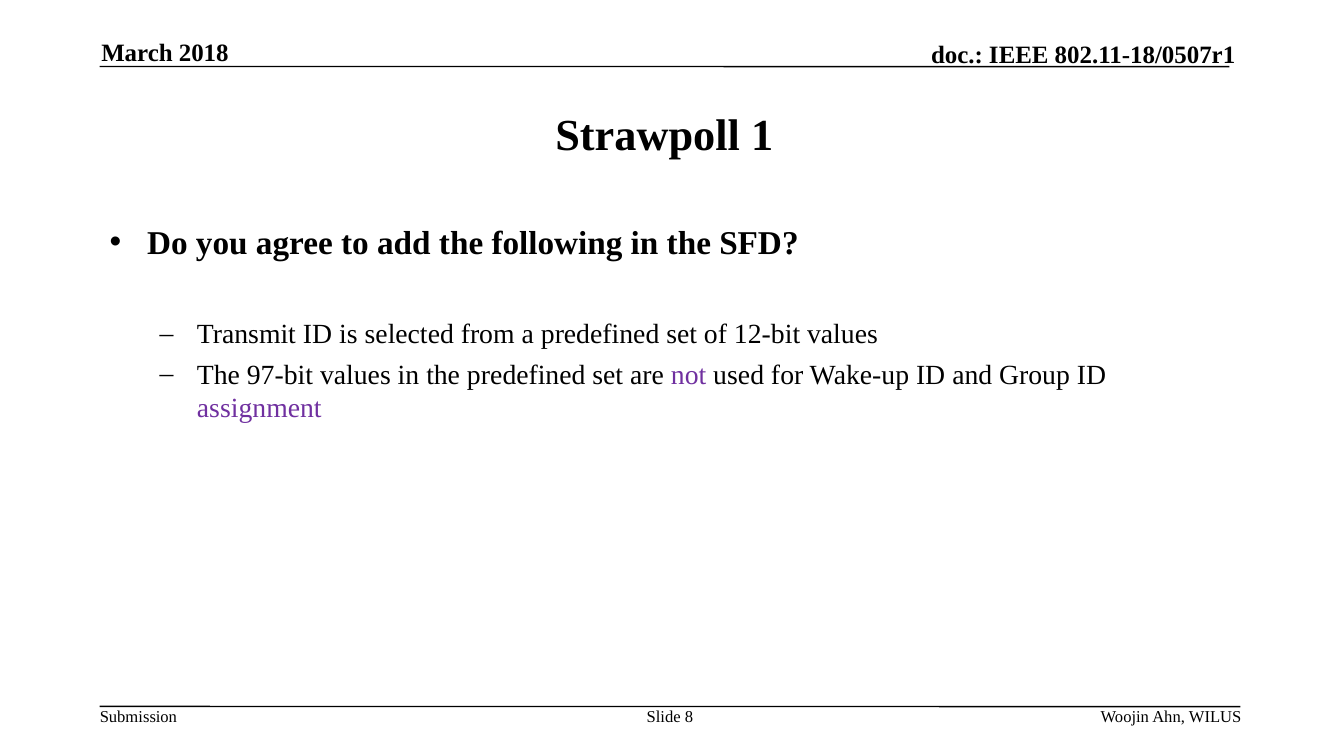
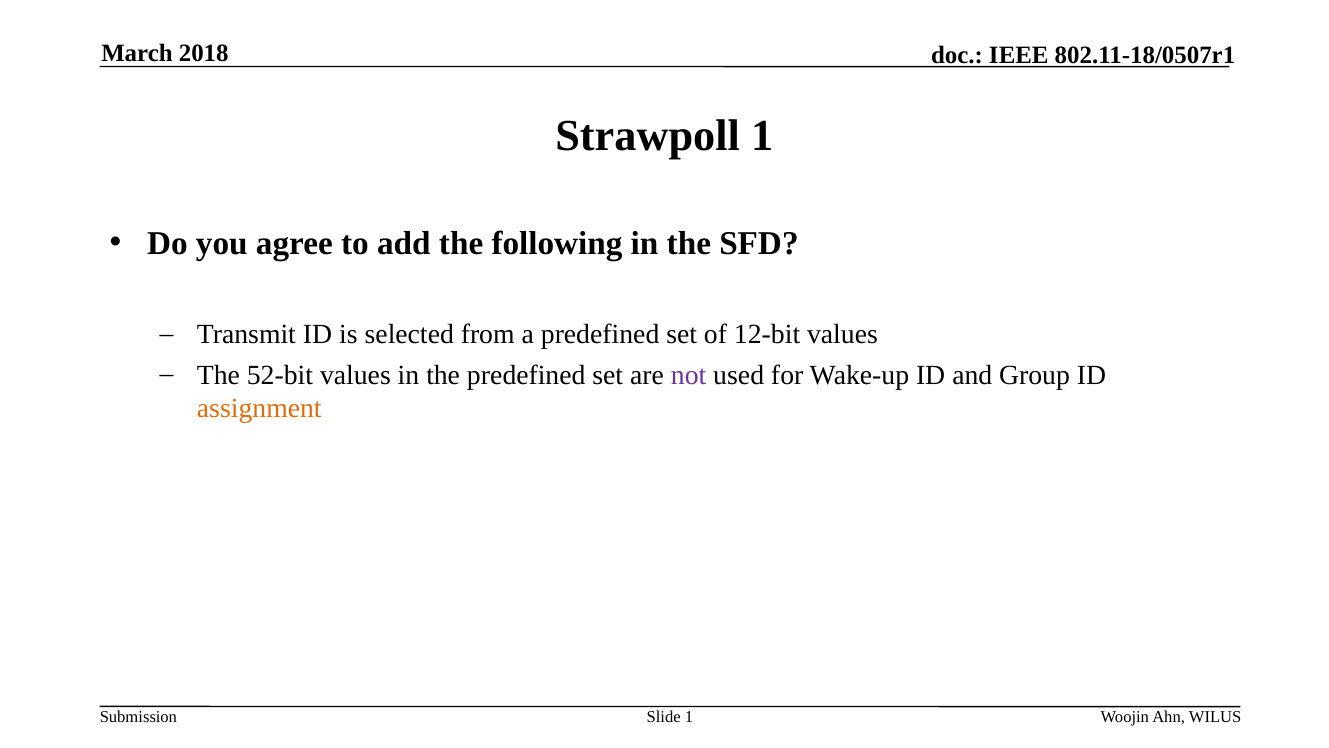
97-bit: 97-bit -> 52-bit
assignment colour: purple -> orange
Slide 8: 8 -> 1
